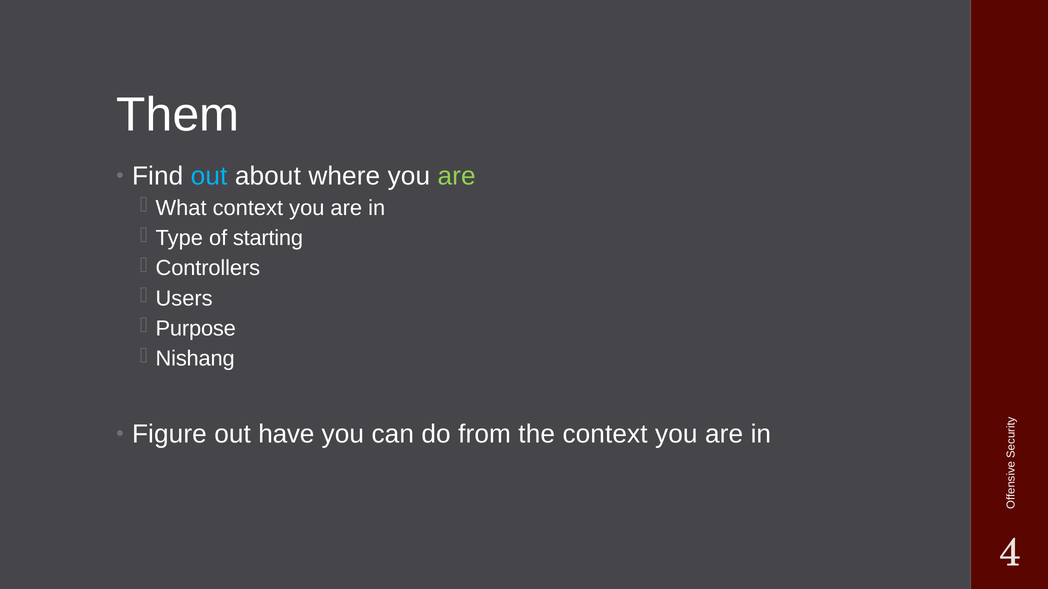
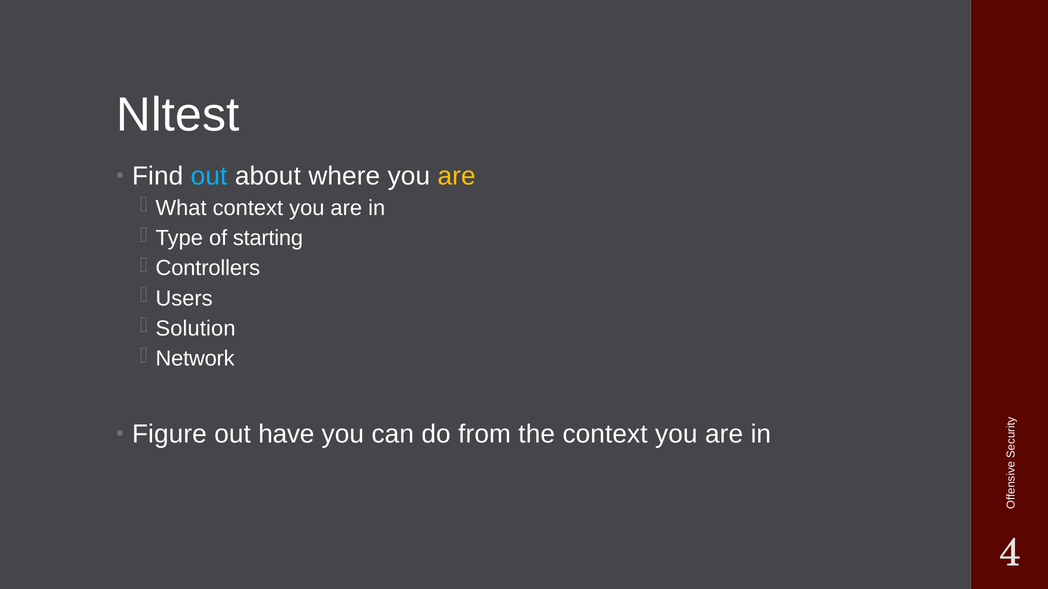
Them: Them -> Nltest
are at (457, 176) colour: light green -> yellow
Purpose: Purpose -> Solution
Nishang: Nishang -> Network
